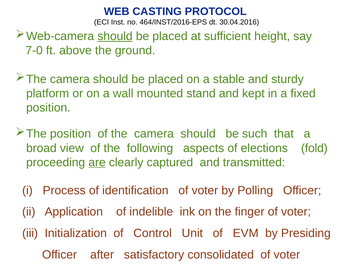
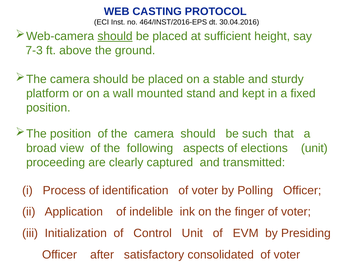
7-0: 7-0 -> 7-3
elections fold: fold -> unit
are underline: present -> none
